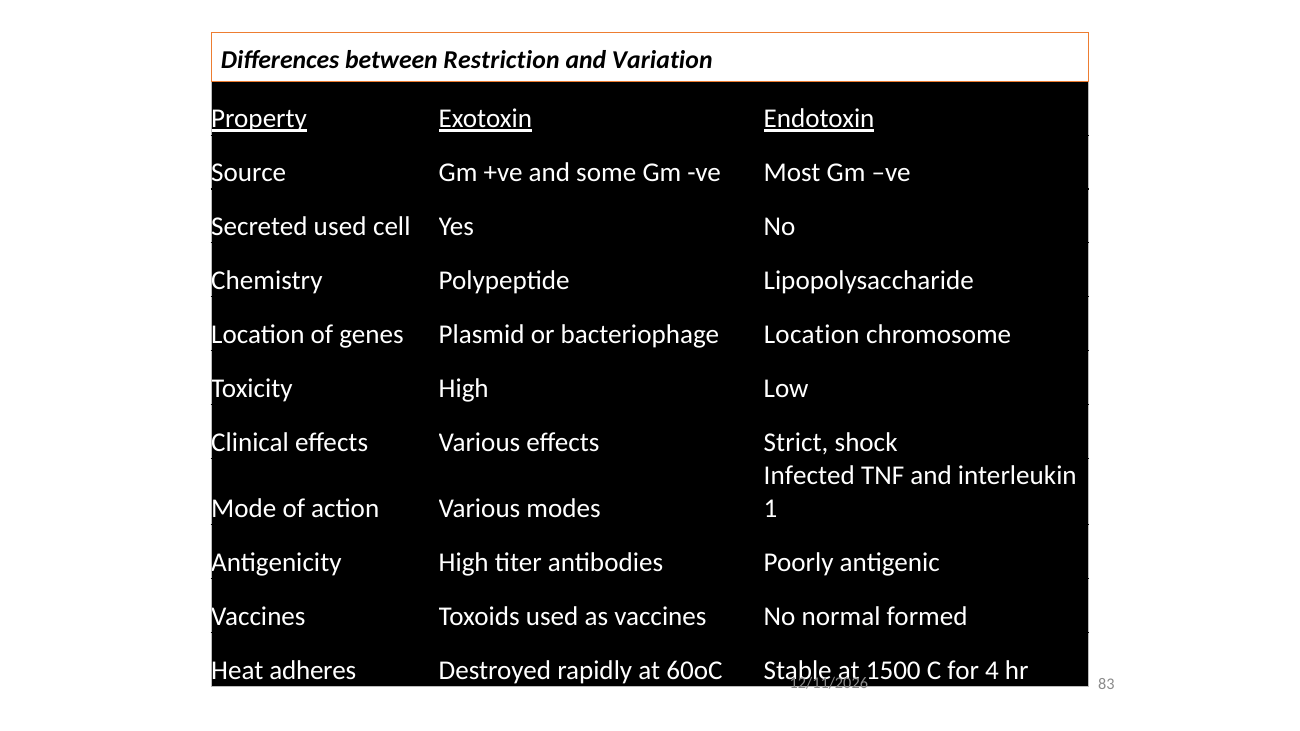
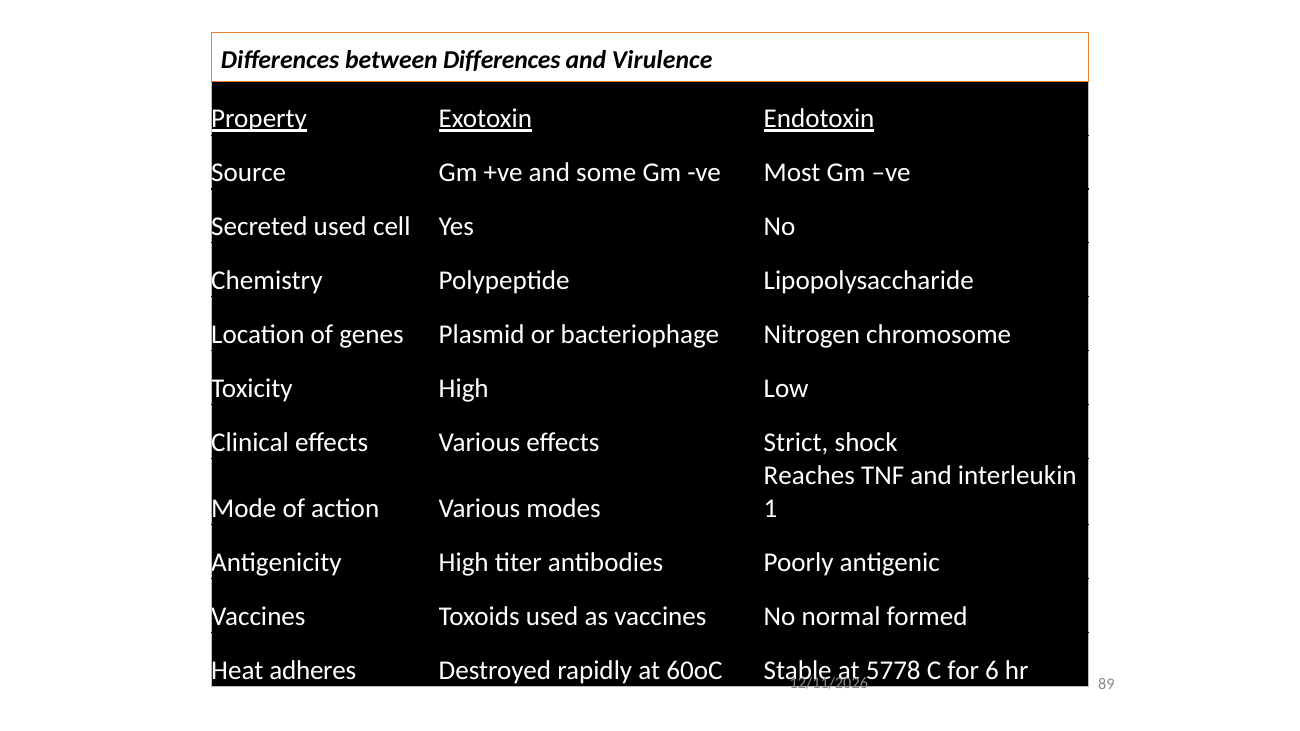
between Restriction: Restriction -> Differences
Variation: Variation -> Virulence
bacteriophage Location: Location -> Nitrogen
Infected: Infected -> Reaches
1500: 1500 -> 5778
4: 4 -> 6
83: 83 -> 89
